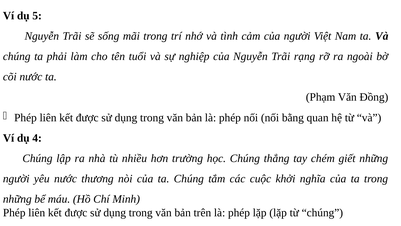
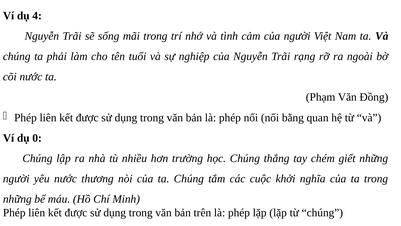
5: 5 -> 4
4: 4 -> 0
